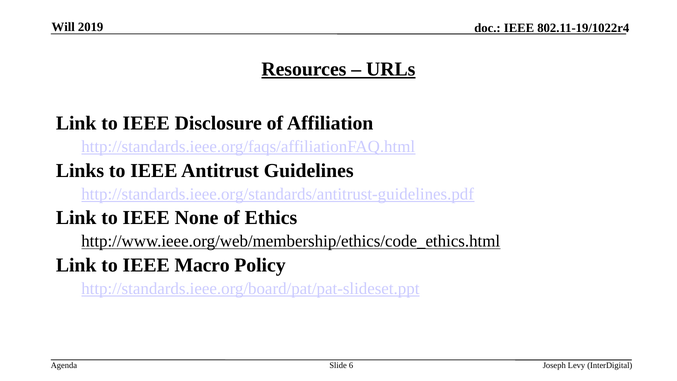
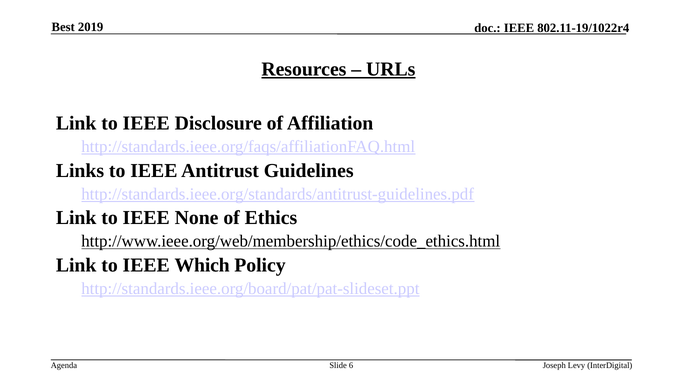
Will: Will -> Best
Macro: Macro -> Which
